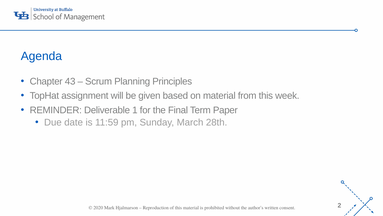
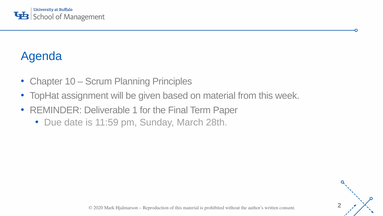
43: 43 -> 10
